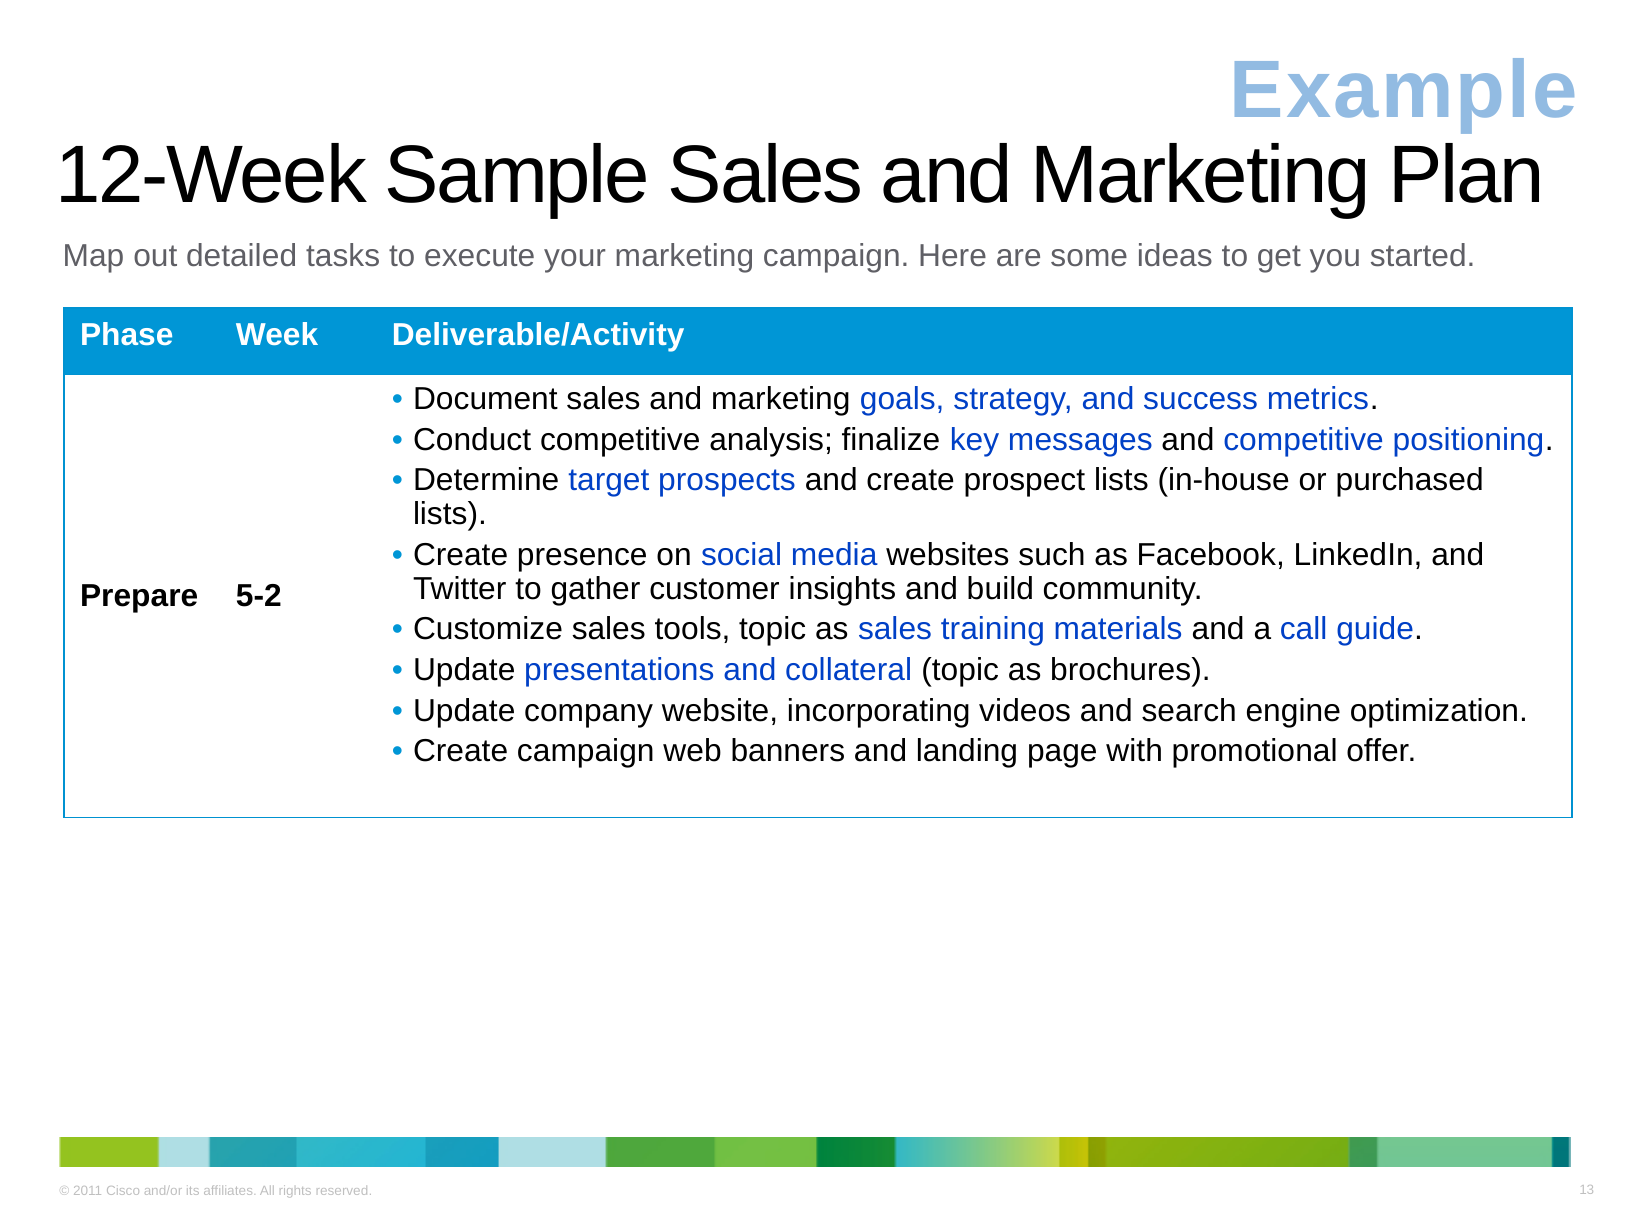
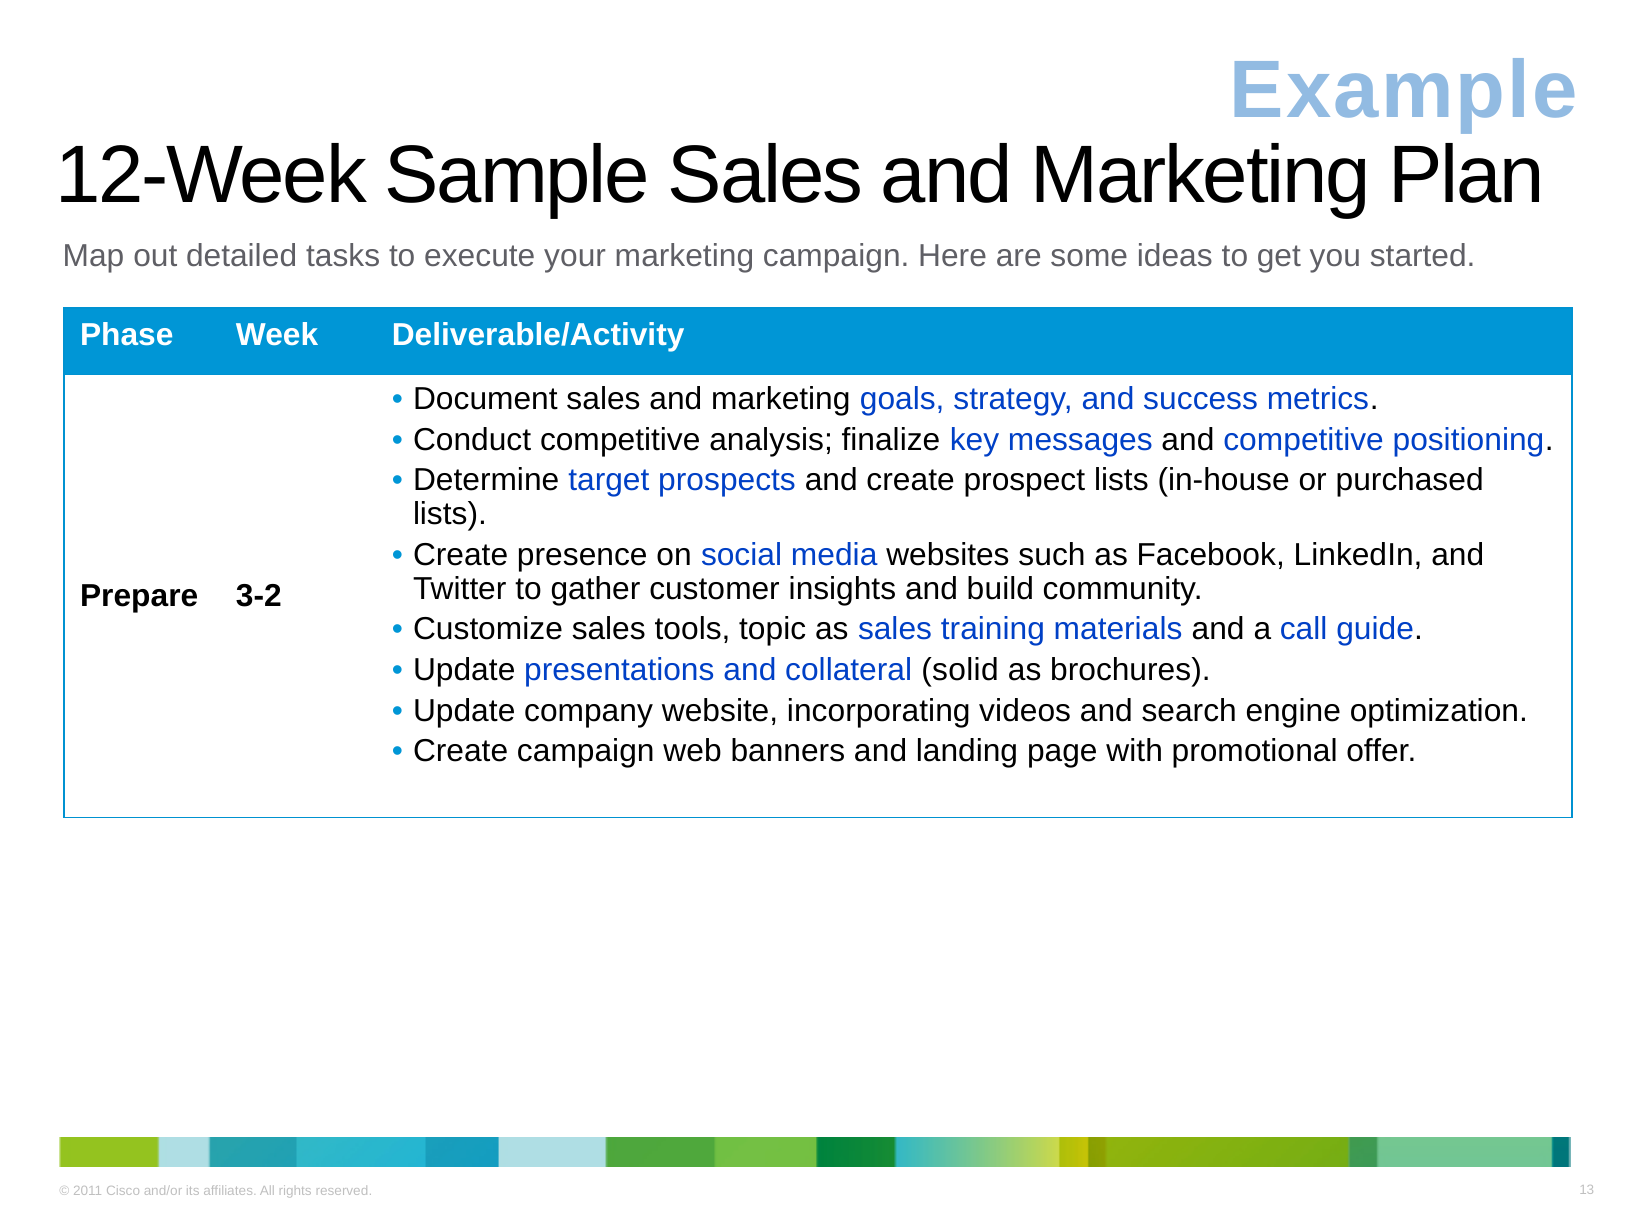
5-2: 5-2 -> 3-2
collateral topic: topic -> solid
